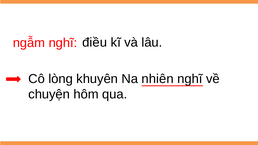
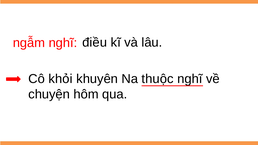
lòng: lòng -> khỏi
nhiên: nhiên -> thuộc
